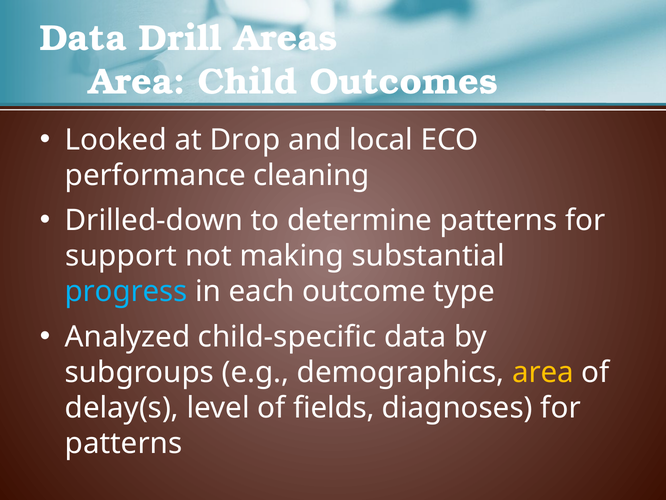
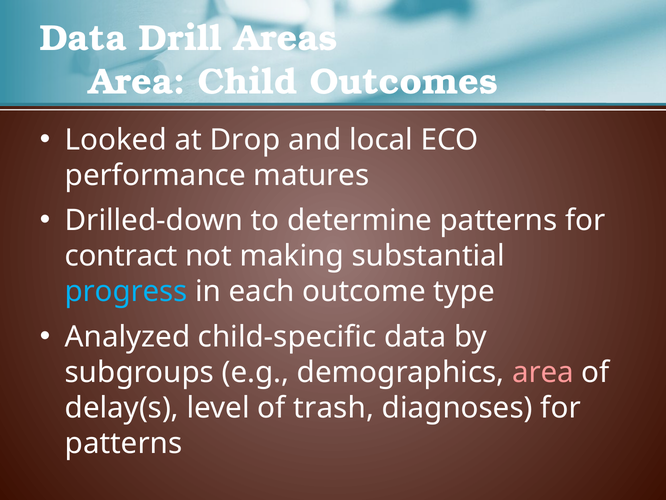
cleaning: cleaning -> matures
support: support -> contract
area at (543, 372) colour: yellow -> pink
fields: fields -> trash
